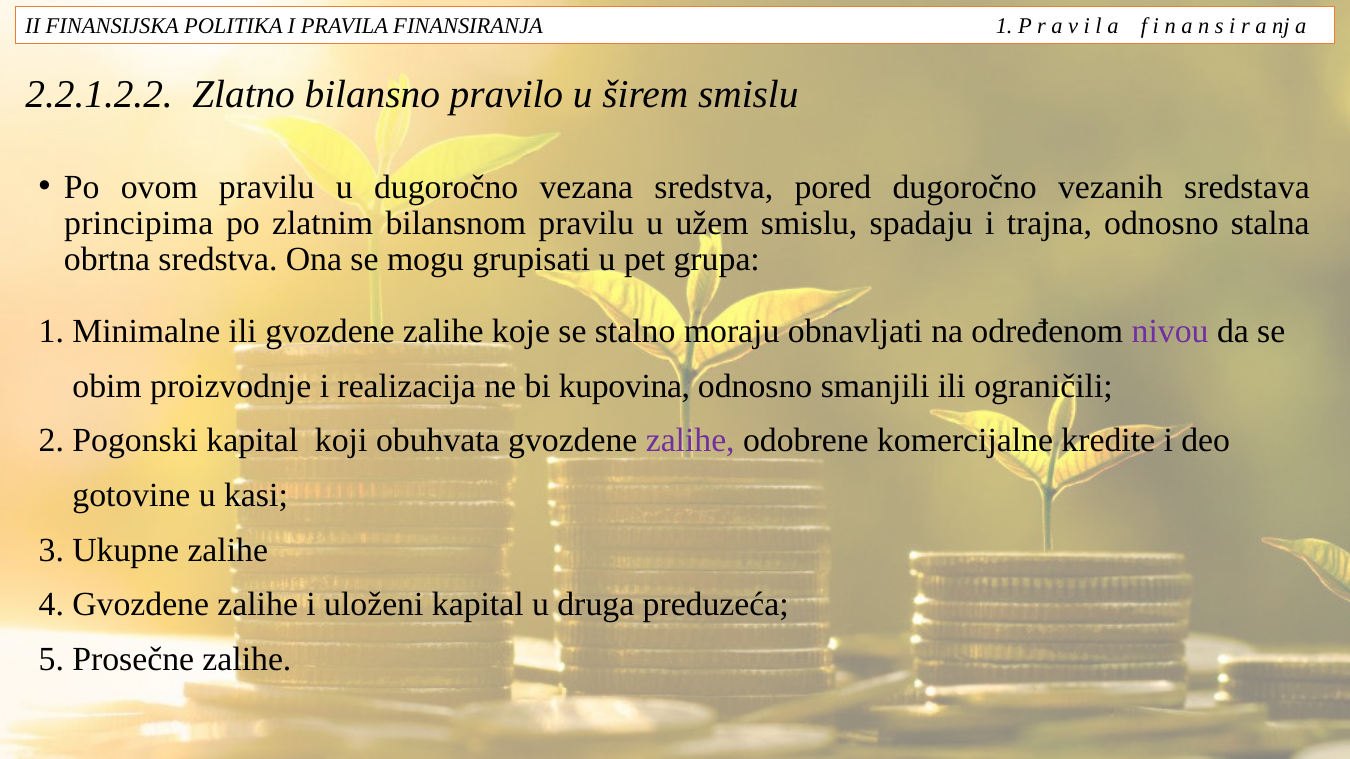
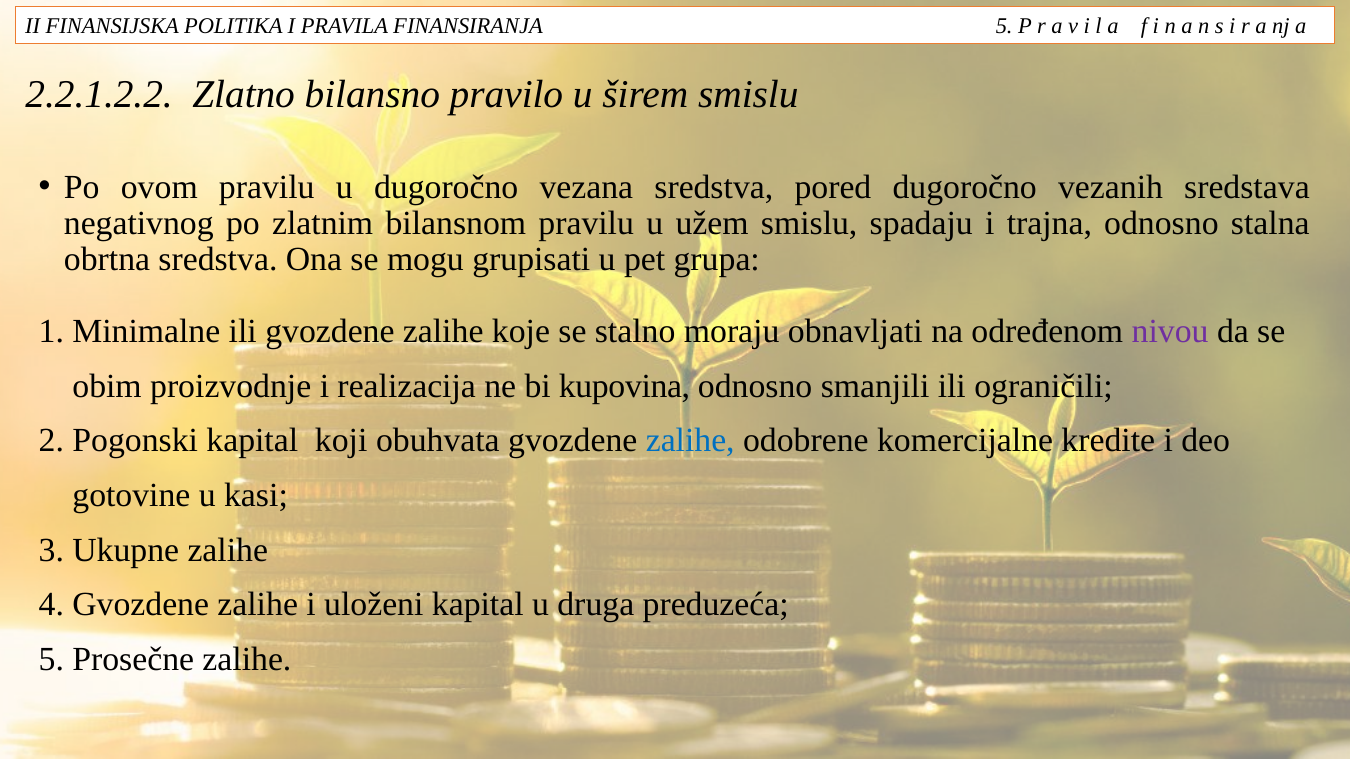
FINANSIRANJA 1: 1 -> 5
principima: principima -> negativnog
zalihe at (690, 441) colour: purple -> blue
